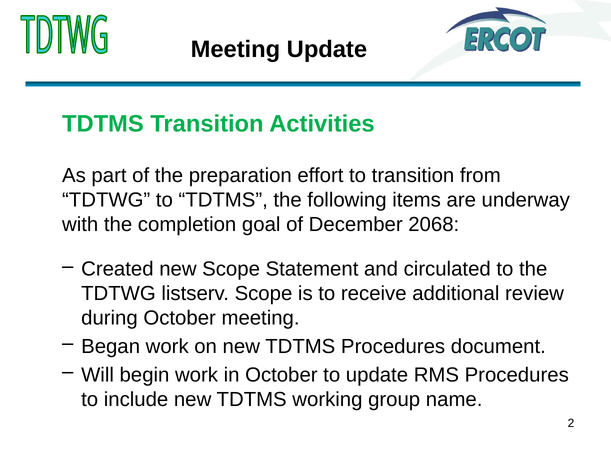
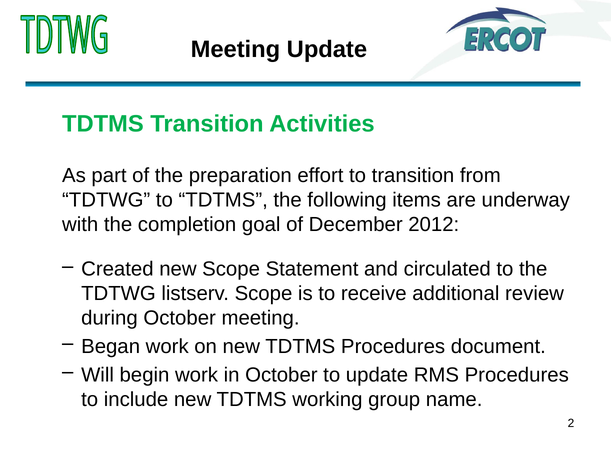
2068: 2068 -> 2012
